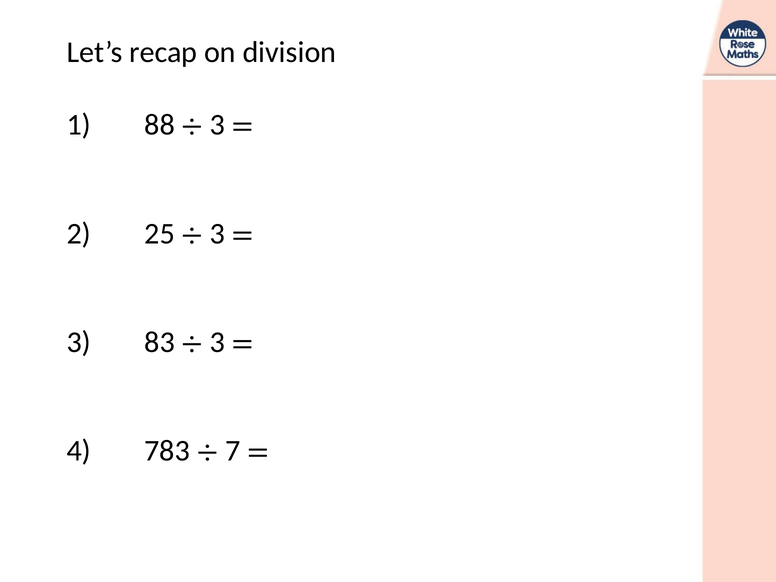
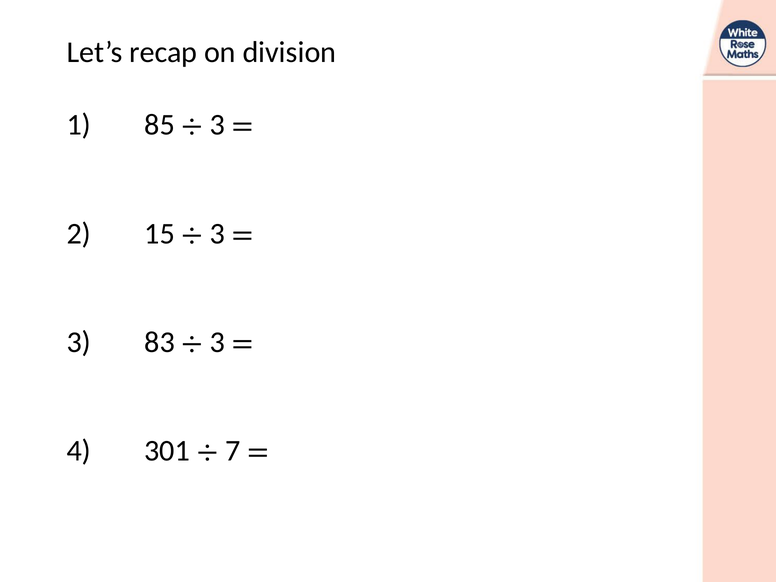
88: 88 -> 85
25: 25 -> 15
783: 783 -> 301
